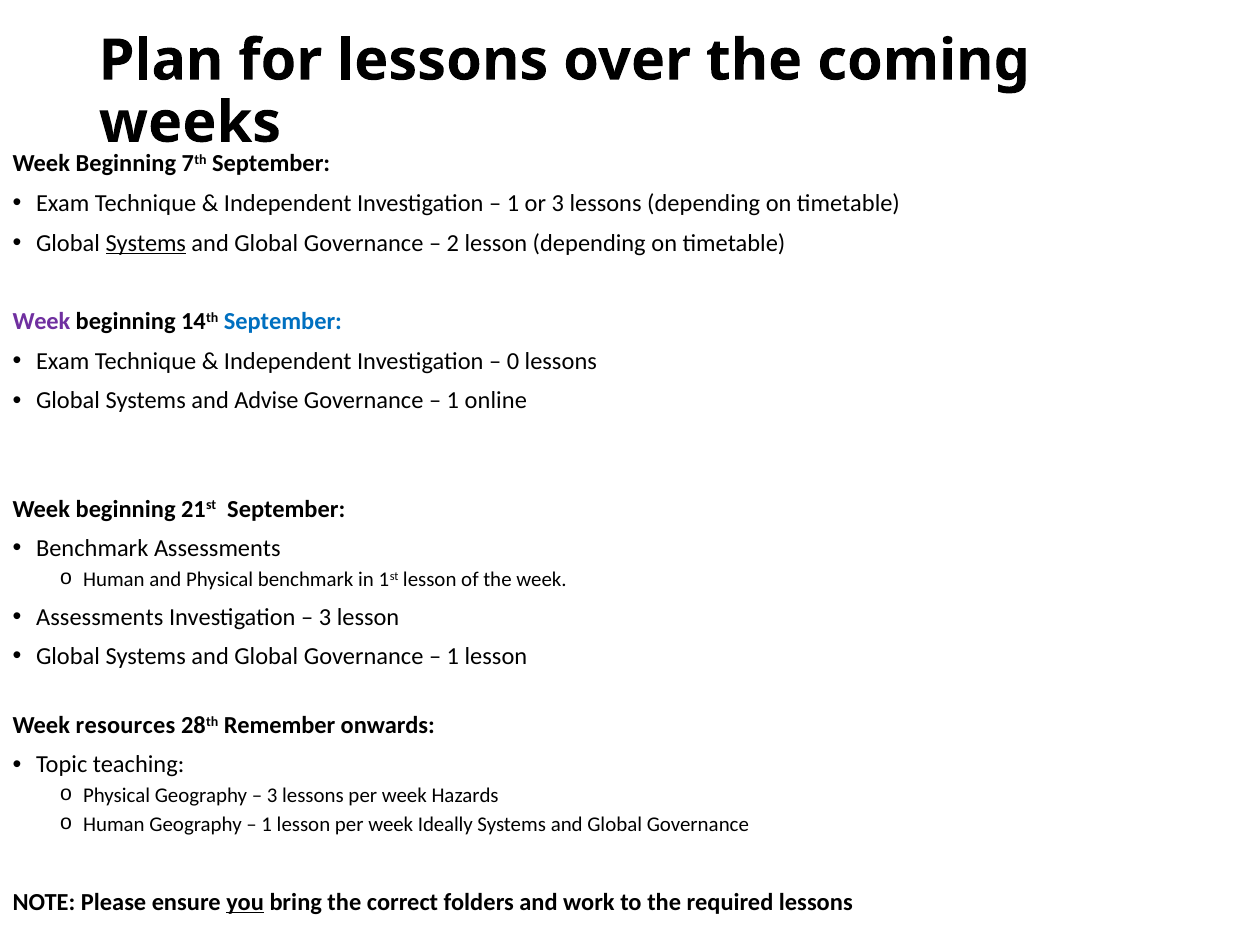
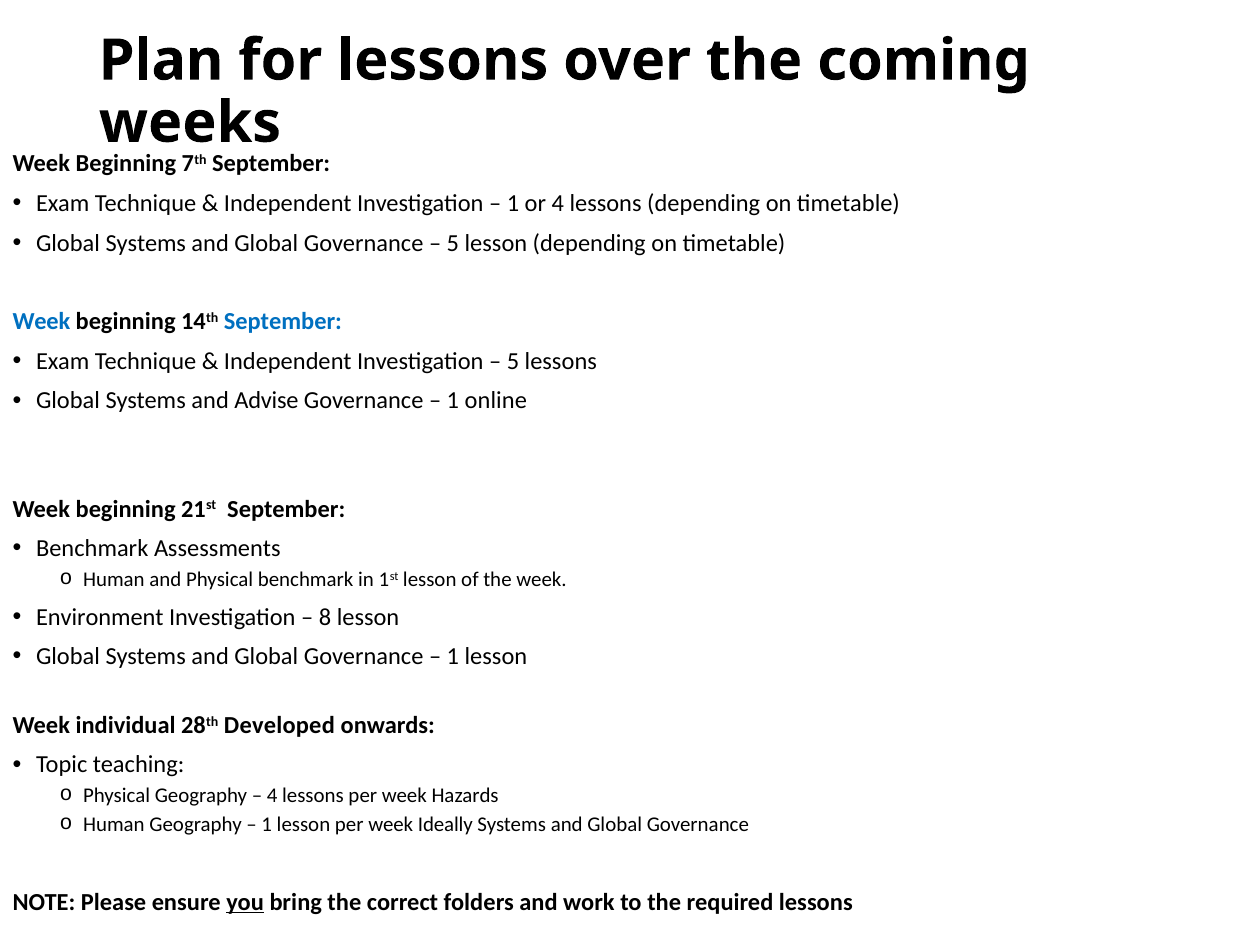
or 3: 3 -> 4
Systems at (146, 243) underline: present -> none
2 at (453, 243): 2 -> 5
Week at (41, 322) colour: purple -> blue
0 at (513, 361): 0 -> 5
Assessments at (100, 617): Assessments -> Environment
3 at (325, 617): 3 -> 8
resources: resources -> individual
Remember: Remember -> Developed
3 at (272, 795): 3 -> 4
